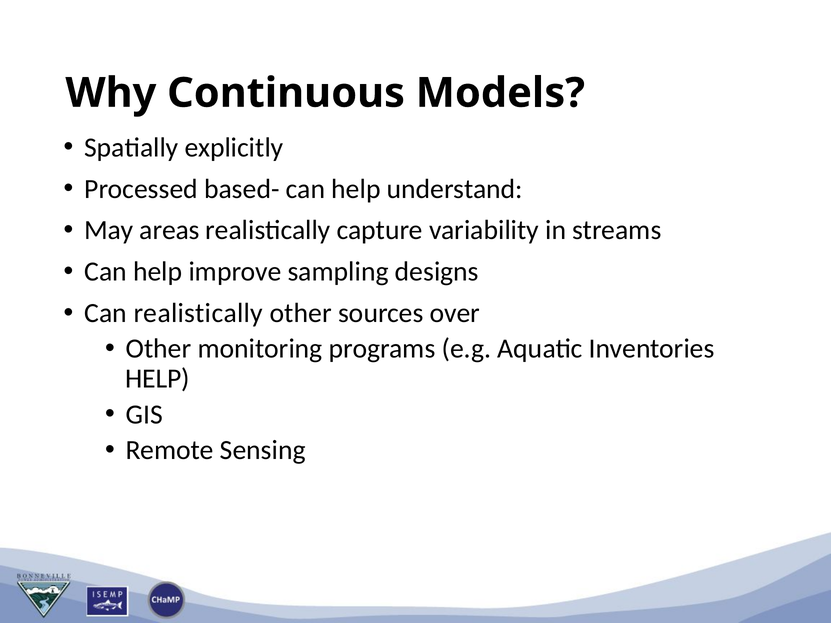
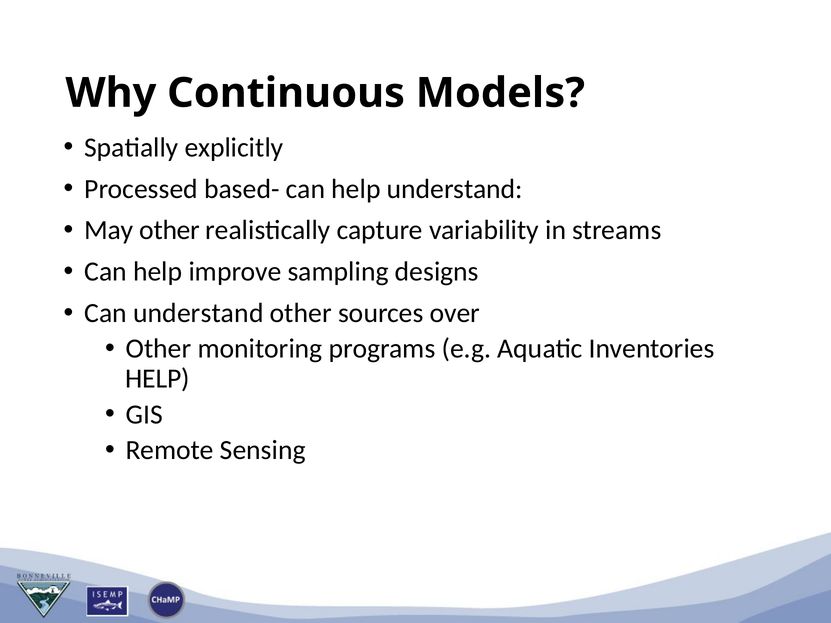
May areas: areas -> other
Can realistically: realistically -> understand
